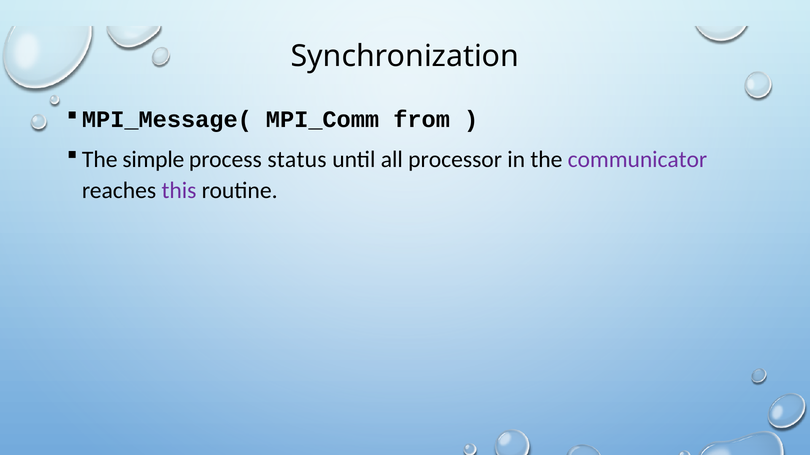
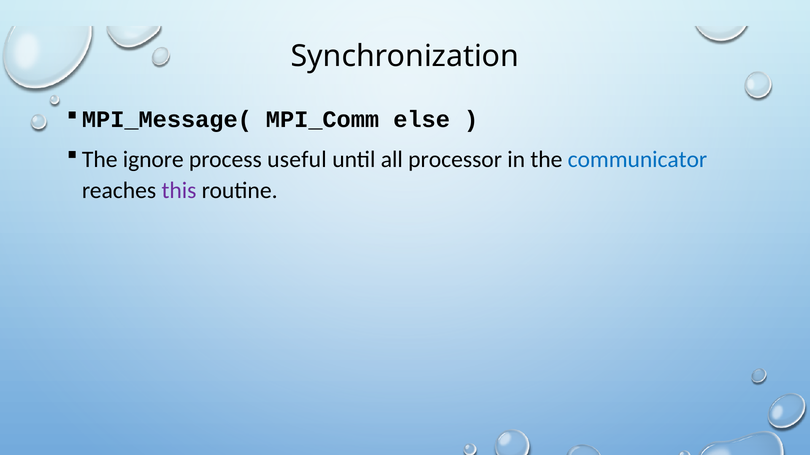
from: from -> else
simple: simple -> ignore
status: status -> useful
communicator colour: purple -> blue
